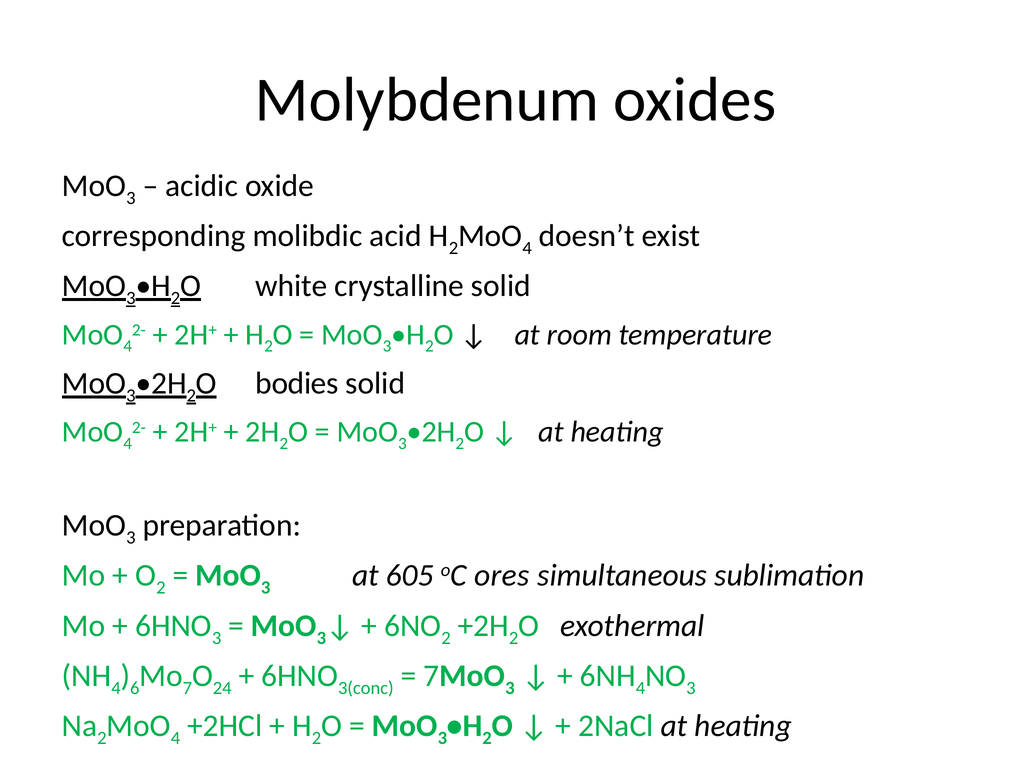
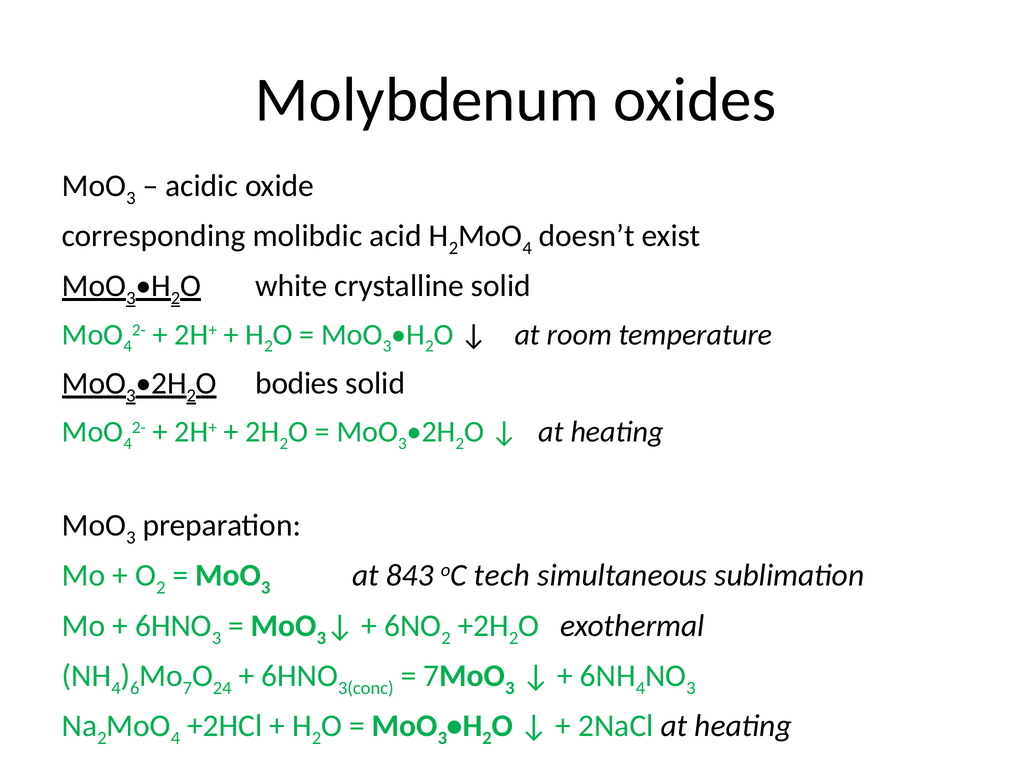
605: 605 -> 843
ores: ores -> tech
